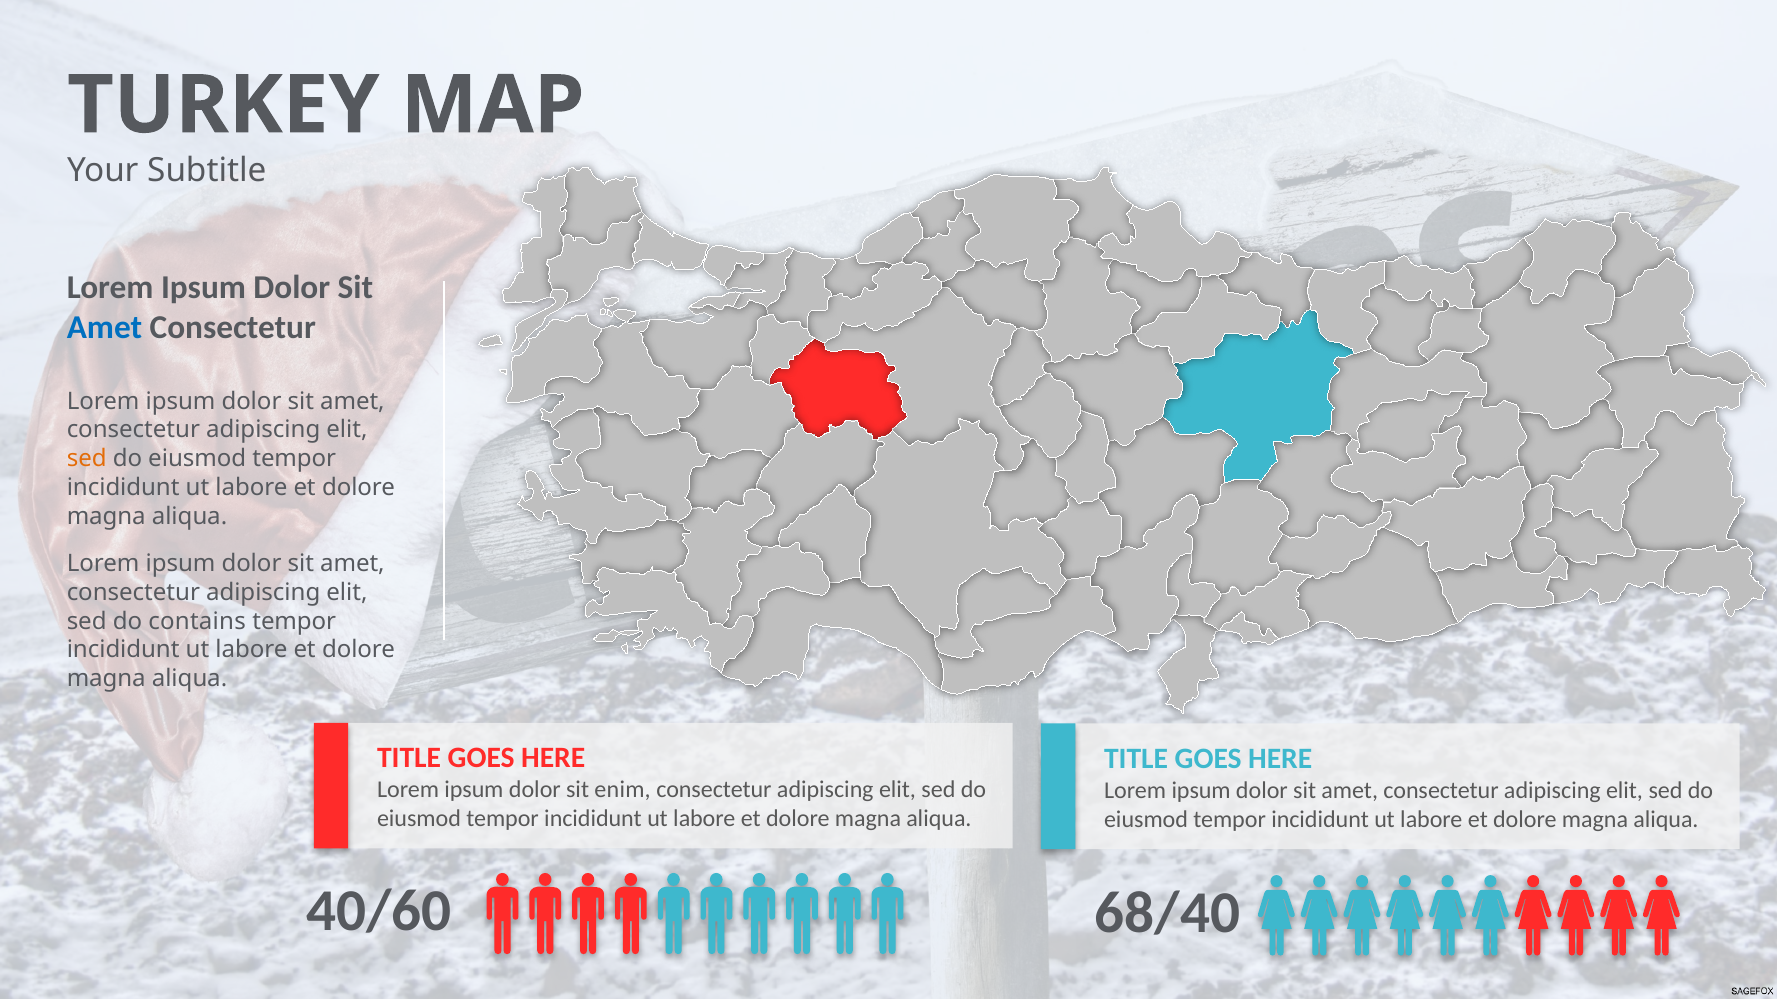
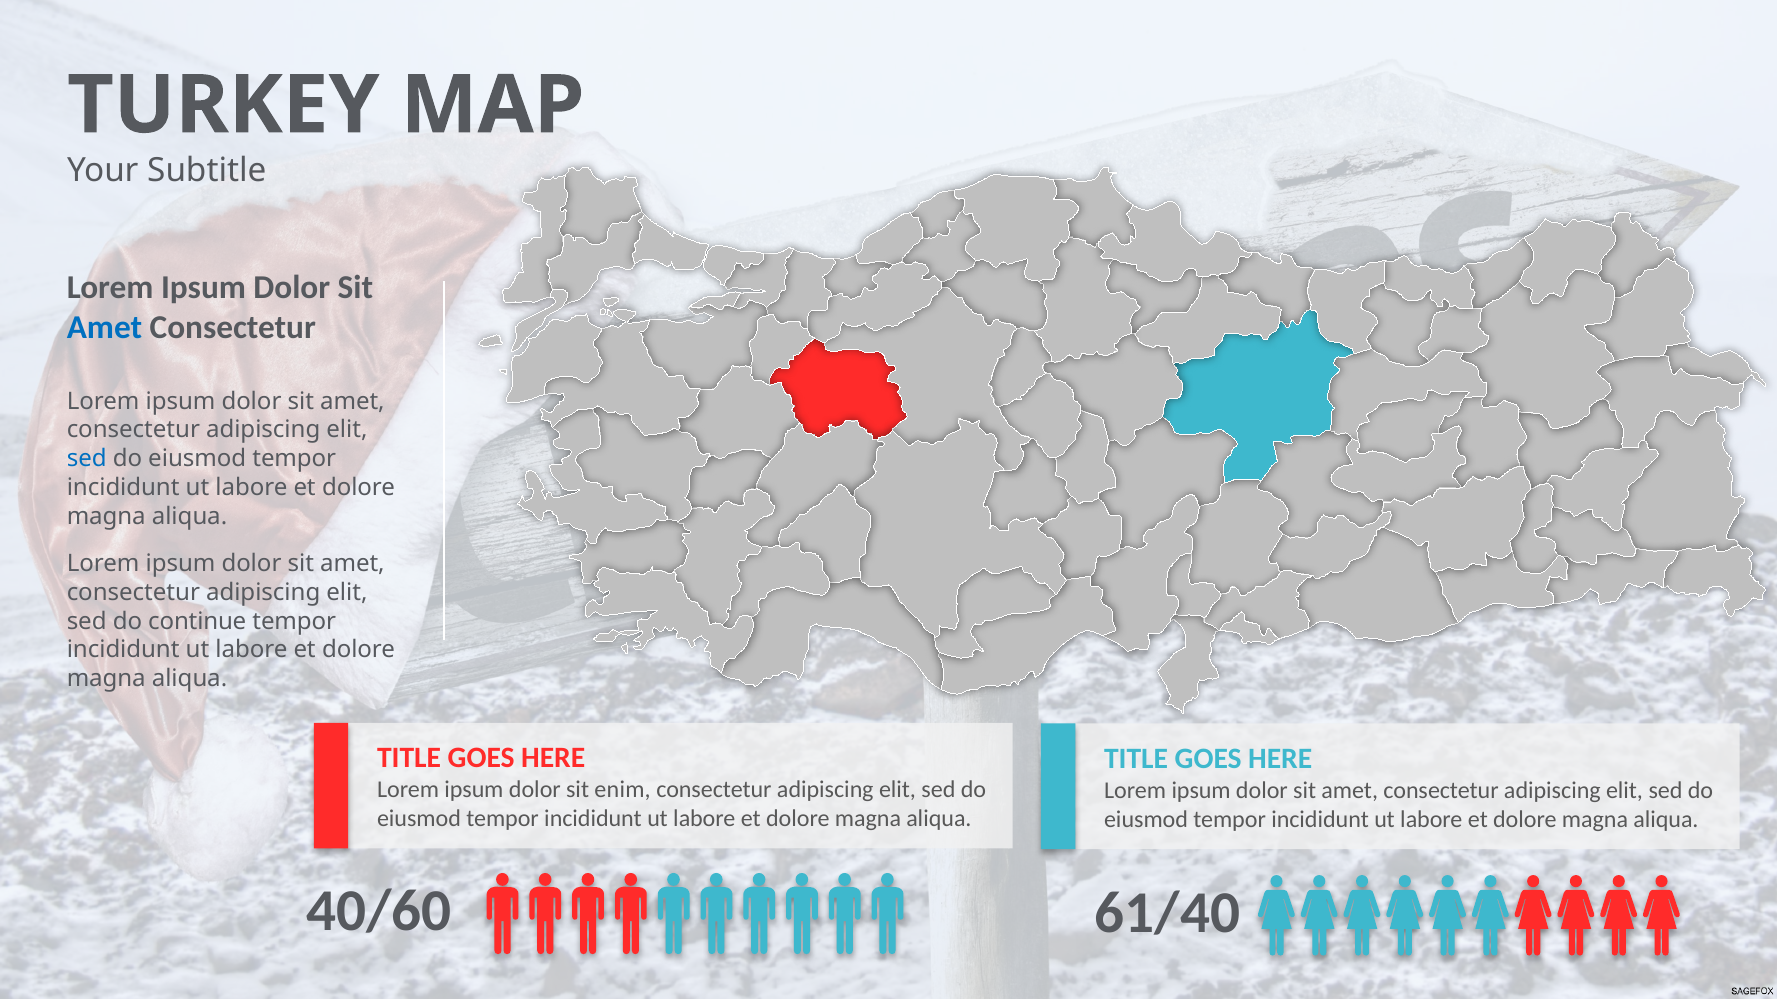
sed at (87, 459) colour: orange -> blue
contains: contains -> continue
68/40: 68/40 -> 61/40
